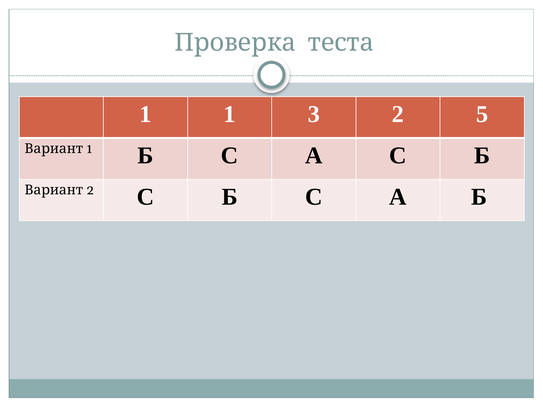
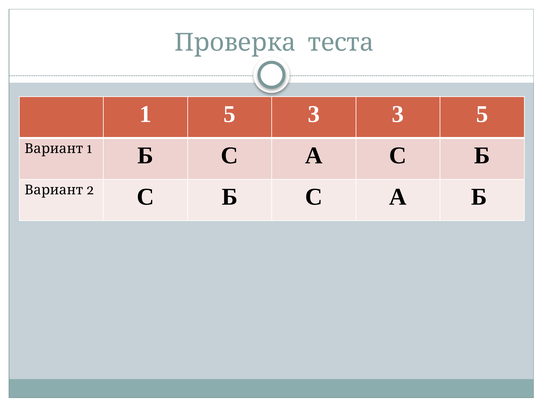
1 1: 1 -> 5
3 2: 2 -> 3
